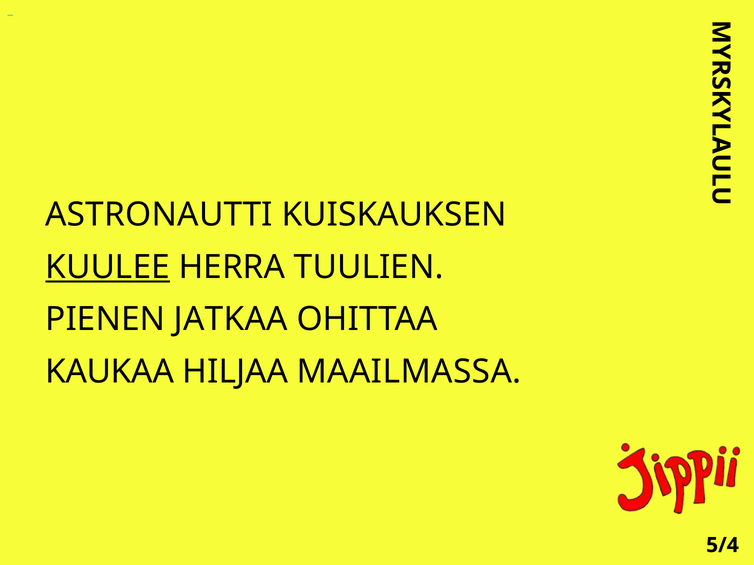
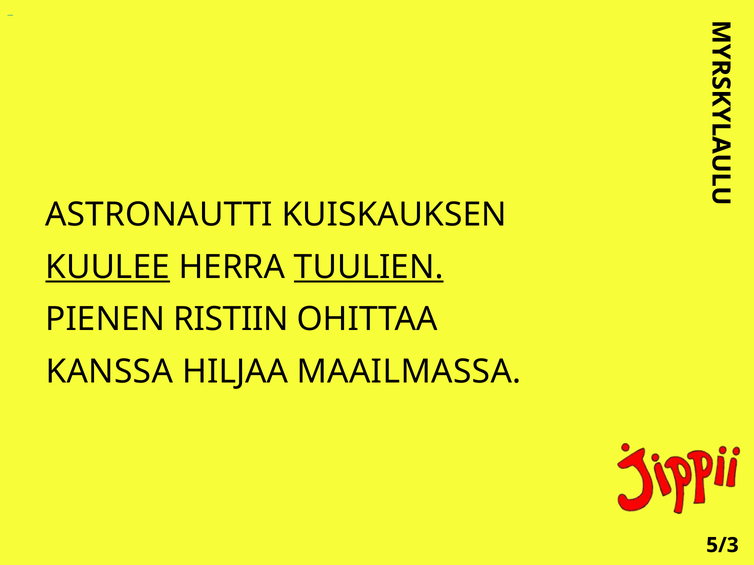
TUULIEN underline: none -> present
JATKAA: JATKAA -> RISTIIN
KAUKAA: KAUKAA -> KANSSA
5/4: 5/4 -> 5/3
